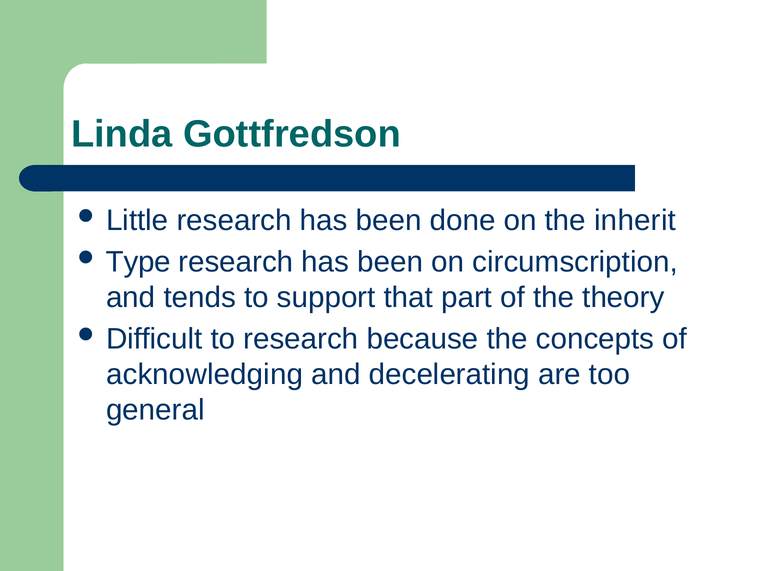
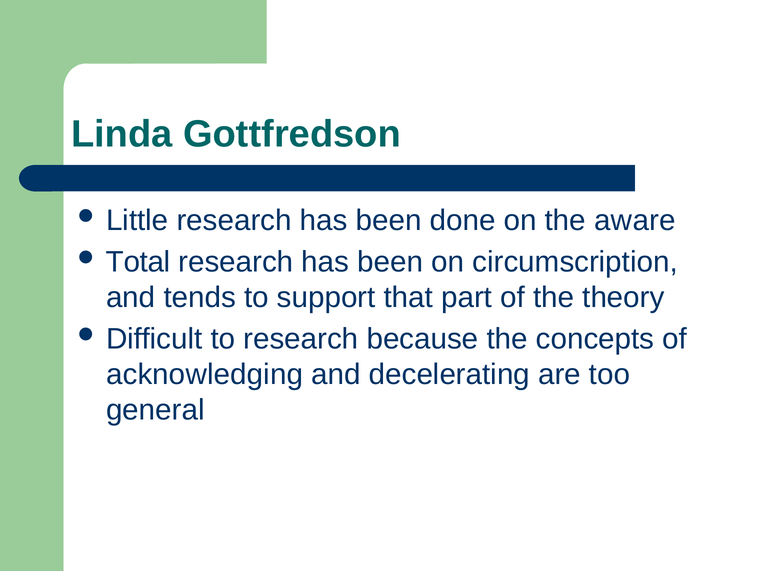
inherit: inherit -> aware
Type: Type -> Total
